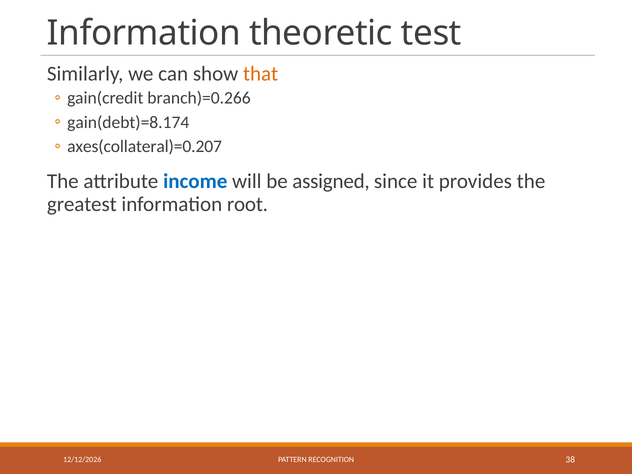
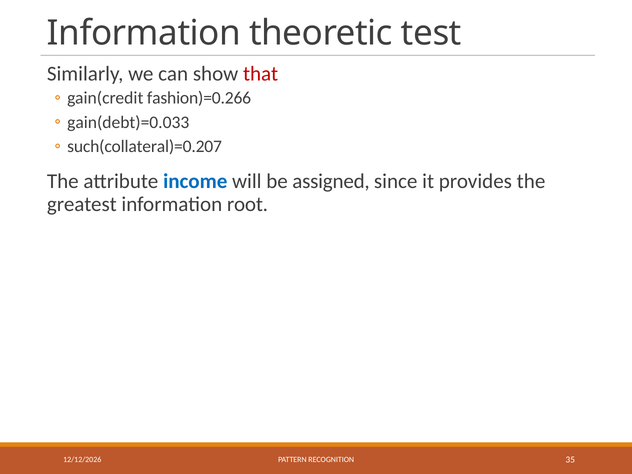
that colour: orange -> red
branch)=0.266: branch)=0.266 -> fashion)=0.266
gain(debt)=8.174: gain(debt)=8.174 -> gain(debt)=0.033
axes(collateral)=0.207: axes(collateral)=0.207 -> such(collateral)=0.207
38: 38 -> 35
